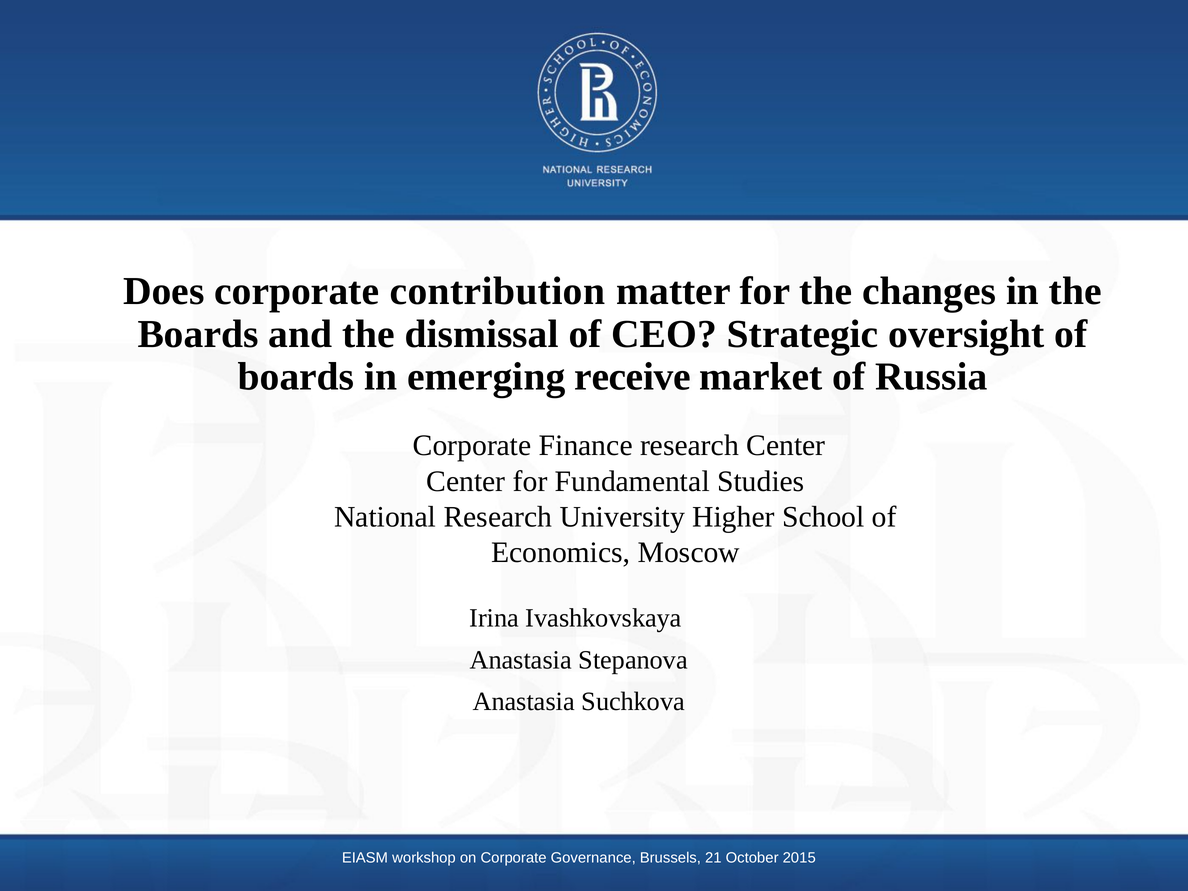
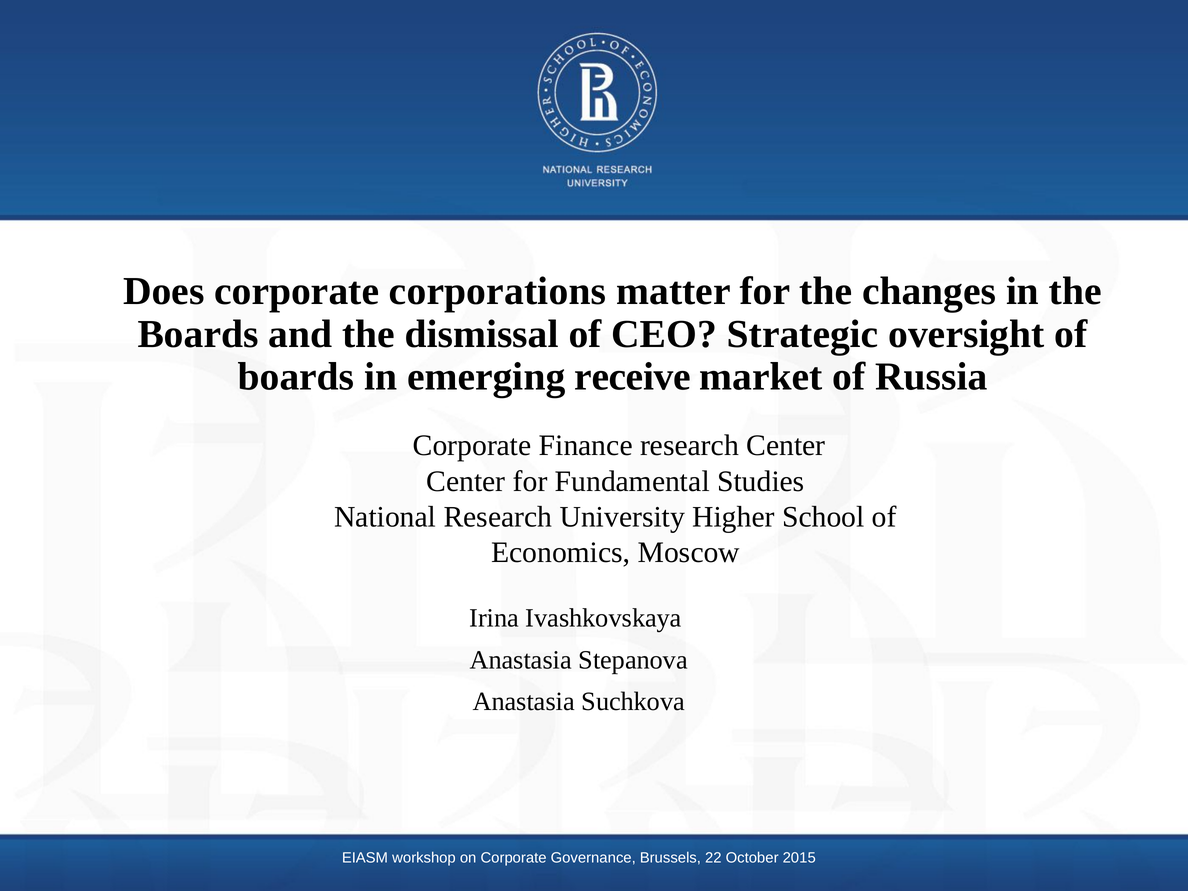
contribution: contribution -> corporations
21: 21 -> 22
